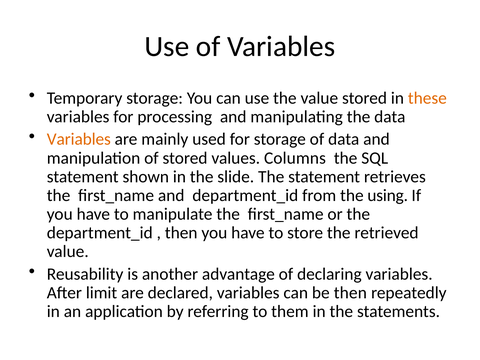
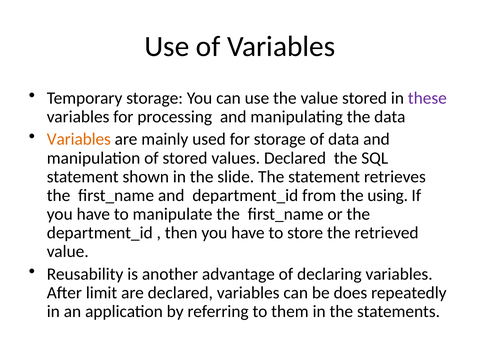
these colour: orange -> purple
values Columns: Columns -> Declared
be then: then -> does
